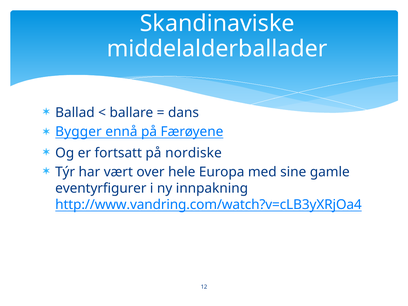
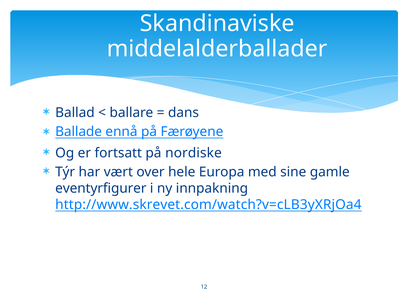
Bygger: Bygger -> Ballade
http://www.vandring.com/watch?v=cLB3yXRjOa4: http://www.vandring.com/watch?v=cLB3yXRjOa4 -> http://www.skrevet.com/watch?v=cLB3yXRjOa4
